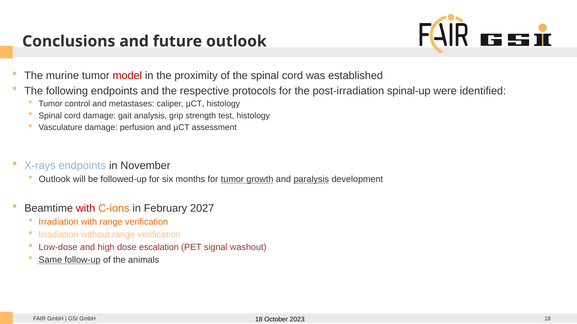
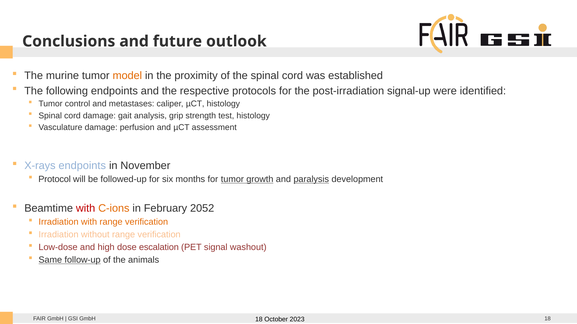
model colour: red -> orange
spinal-up: spinal-up -> signal-up
Outlook at (55, 179): Outlook -> Protocol
2027: 2027 -> 2052
